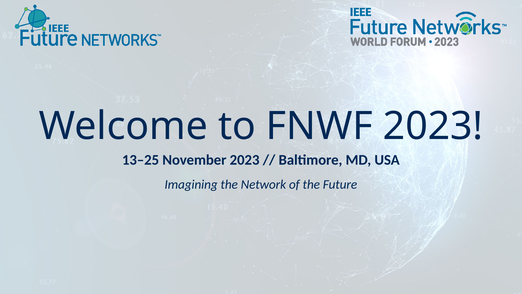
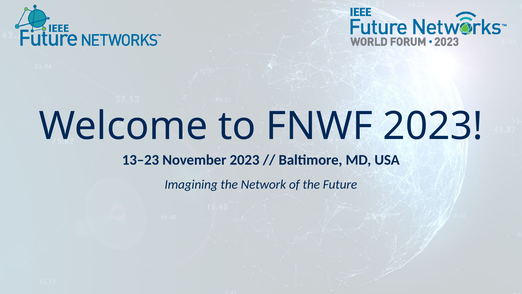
13–25: 13–25 -> 13–23
